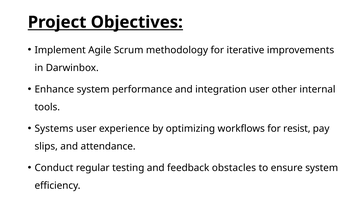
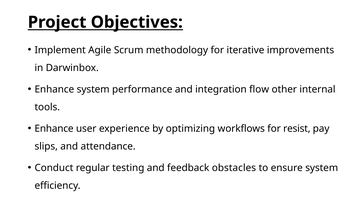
integration user: user -> flow
Systems at (54, 128): Systems -> Enhance
